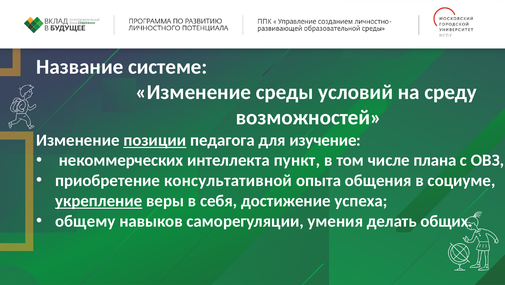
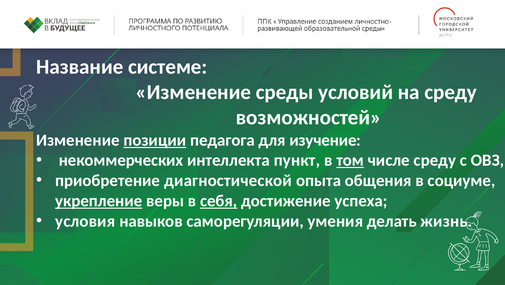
том underline: none -> present
числе плана: плана -> среду
консультативной: консультативной -> диагностической
себя underline: none -> present
общему: общему -> условия
общих: общих -> жизнь
